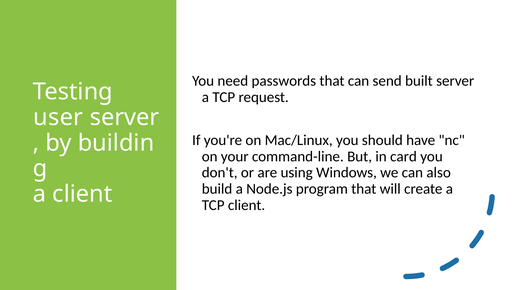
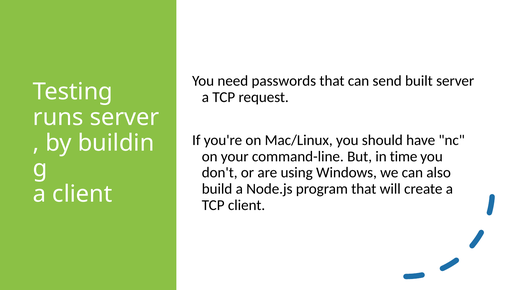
user: user -> runs
card: card -> time
